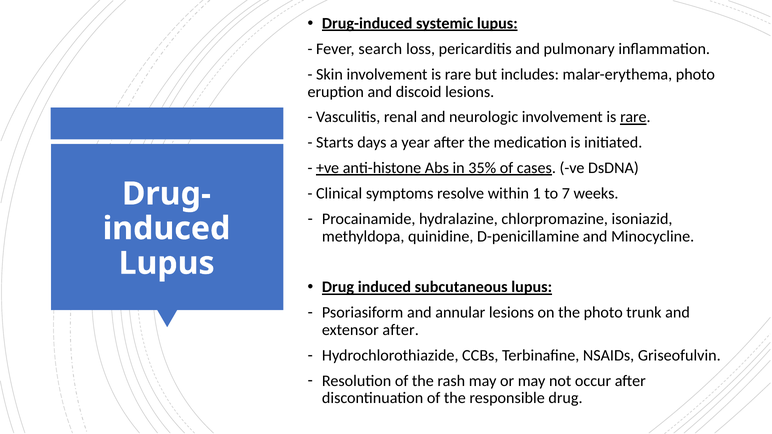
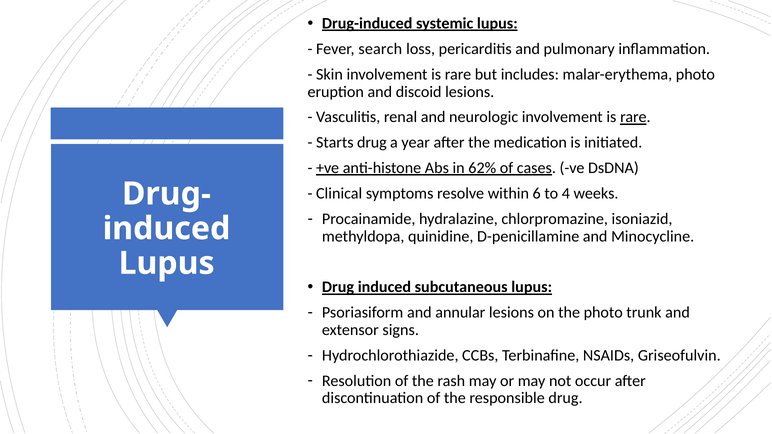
Starts days: days -> drug
35%: 35% -> 62%
1: 1 -> 6
7: 7 -> 4
extensor after: after -> signs
